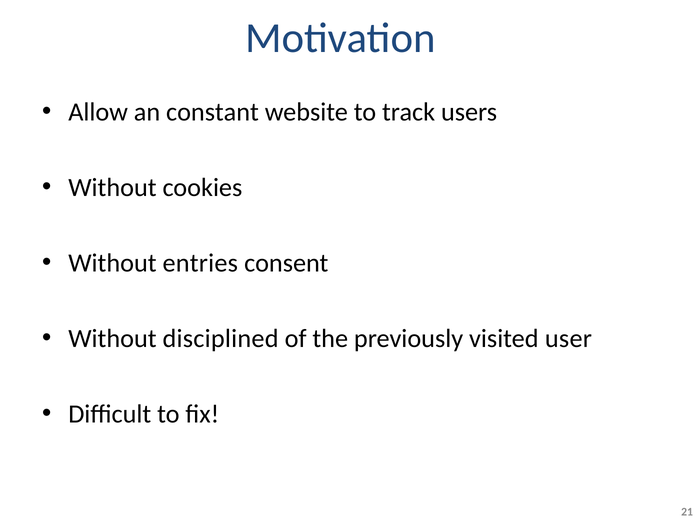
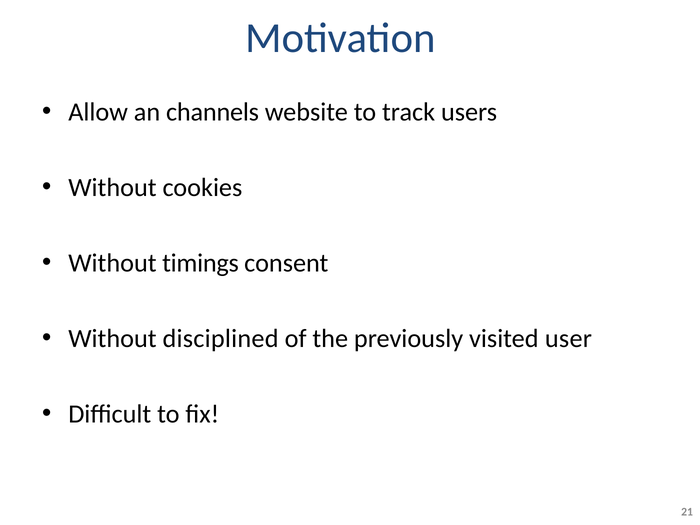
constant: constant -> channels
entries: entries -> timings
